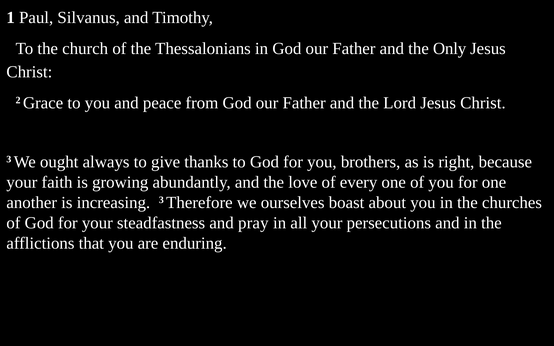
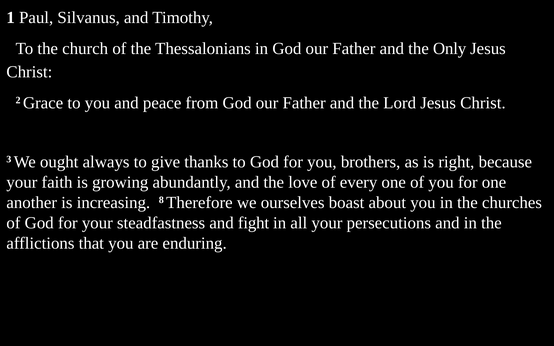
increasing 3: 3 -> 8
pray: pray -> fight
